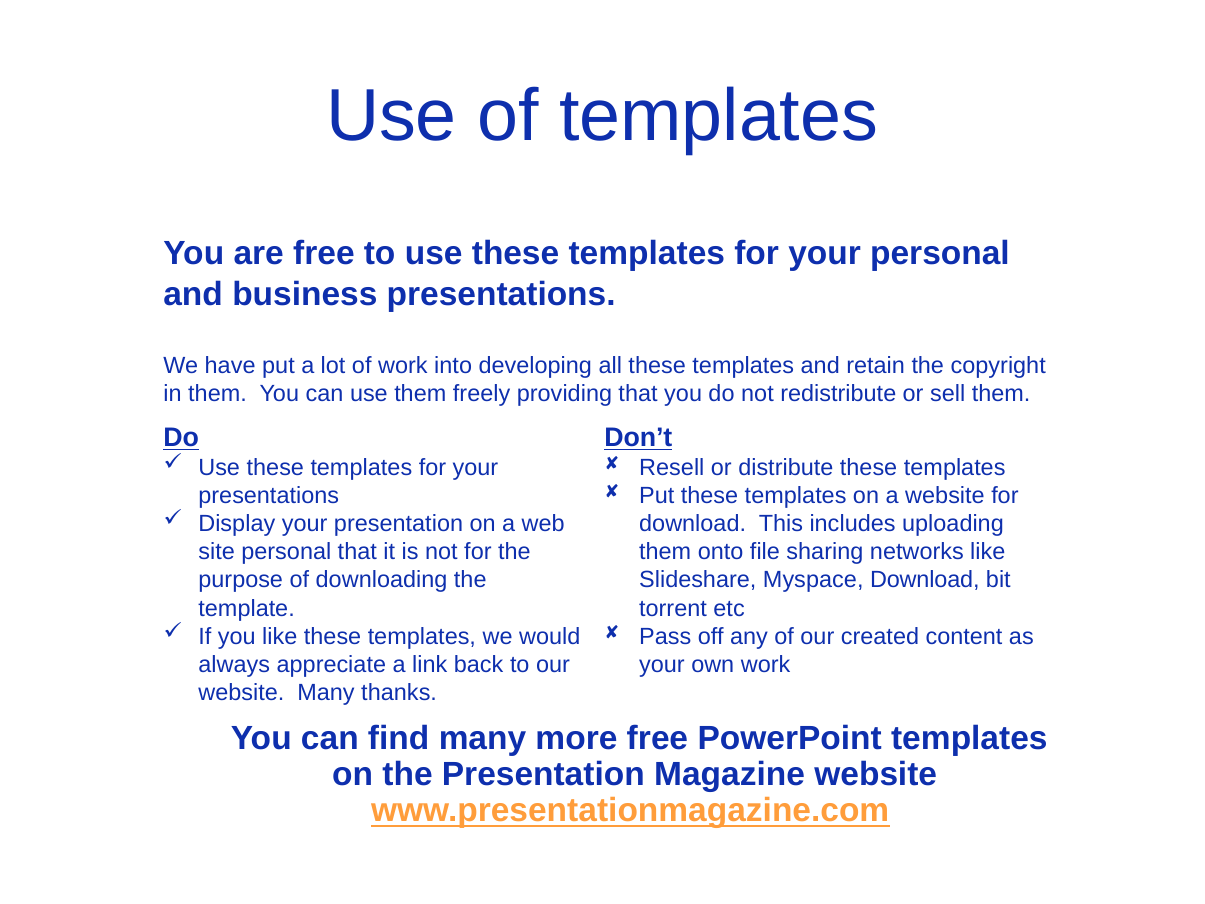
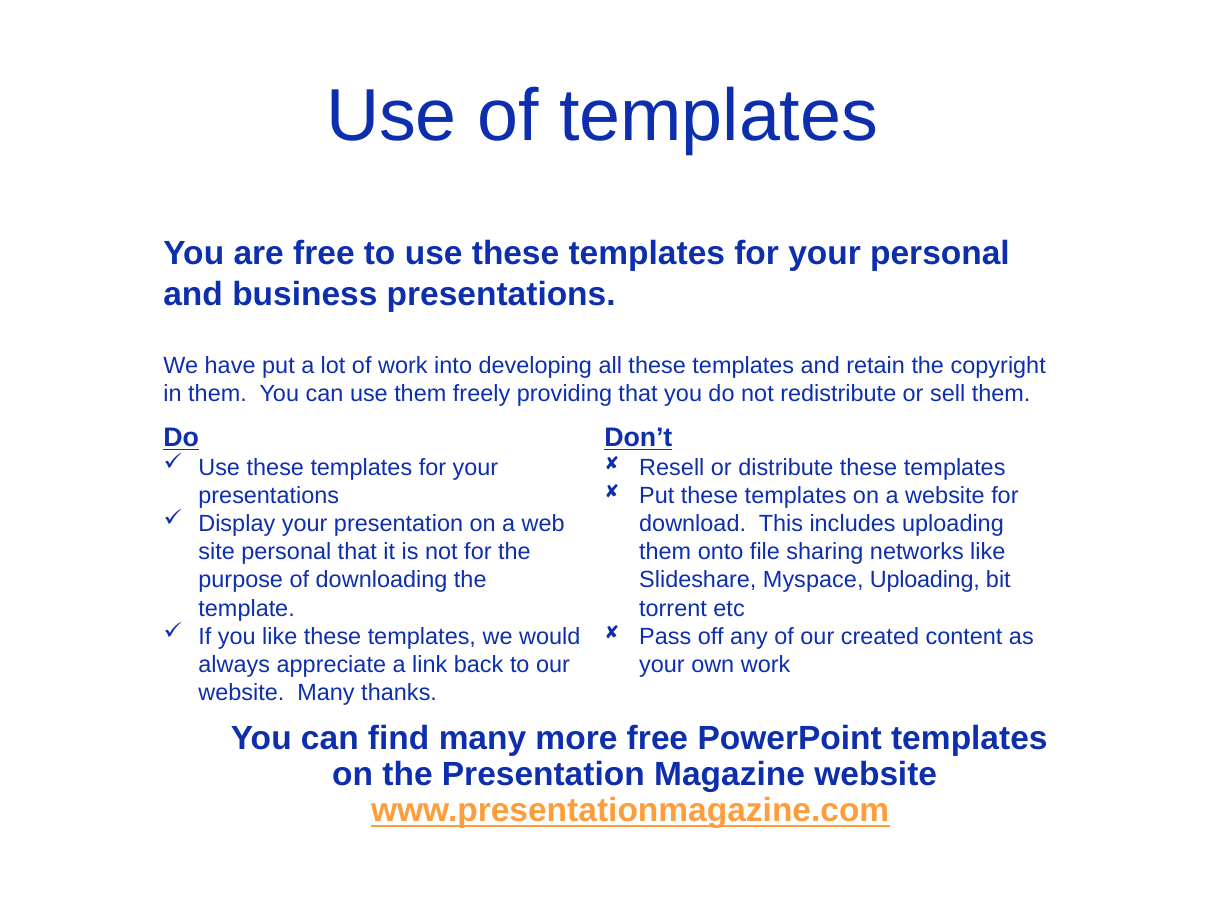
Myspace Download: Download -> Uploading
